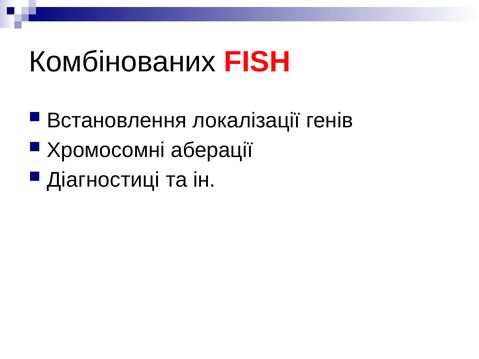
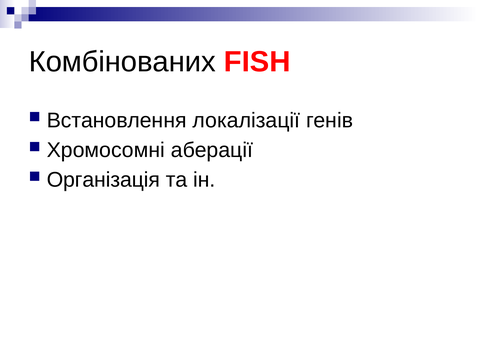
Діагностиці: Діагностиці -> Організація
